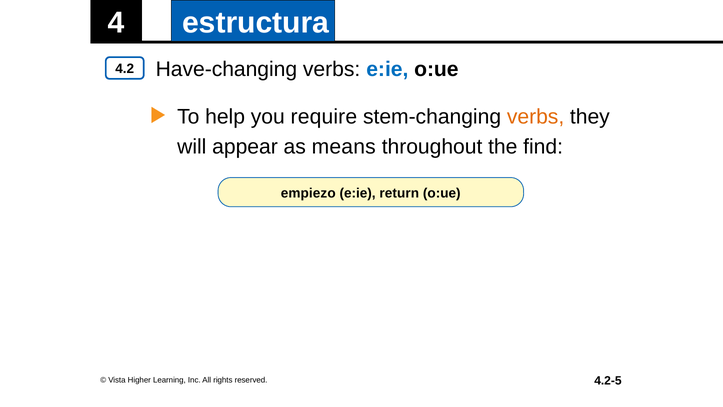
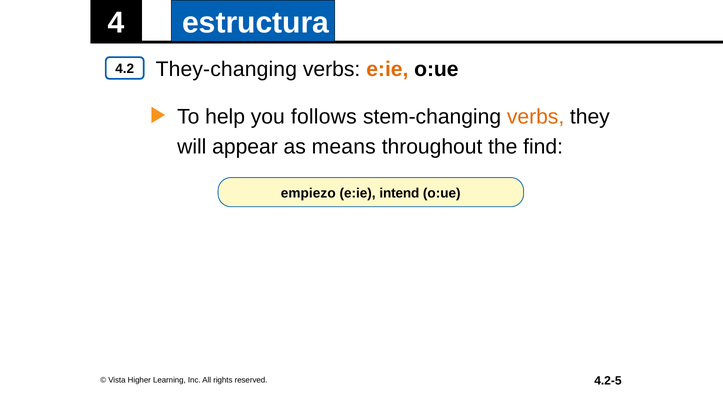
Have-changing: Have-changing -> They-changing
e:ie at (387, 69) colour: blue -> orange
require: require -> follows
return: return -> intend
